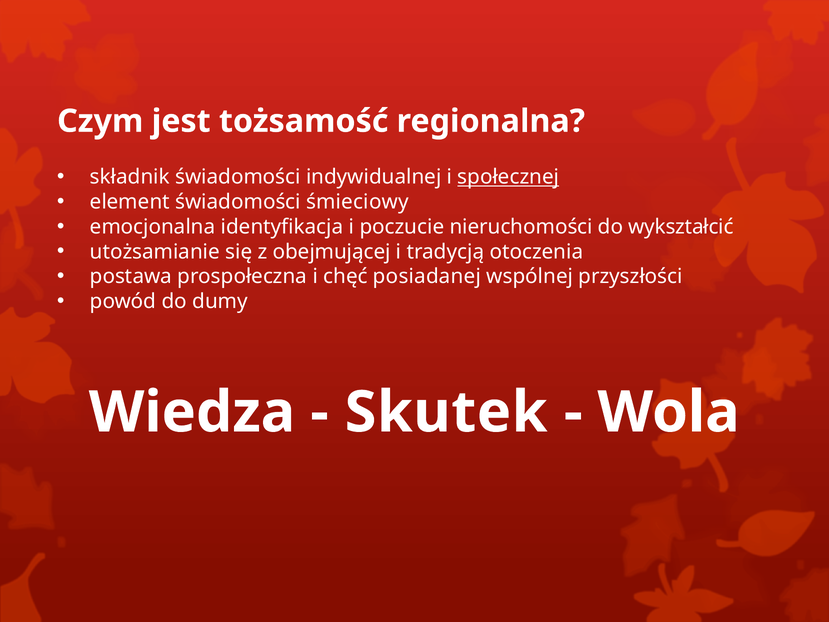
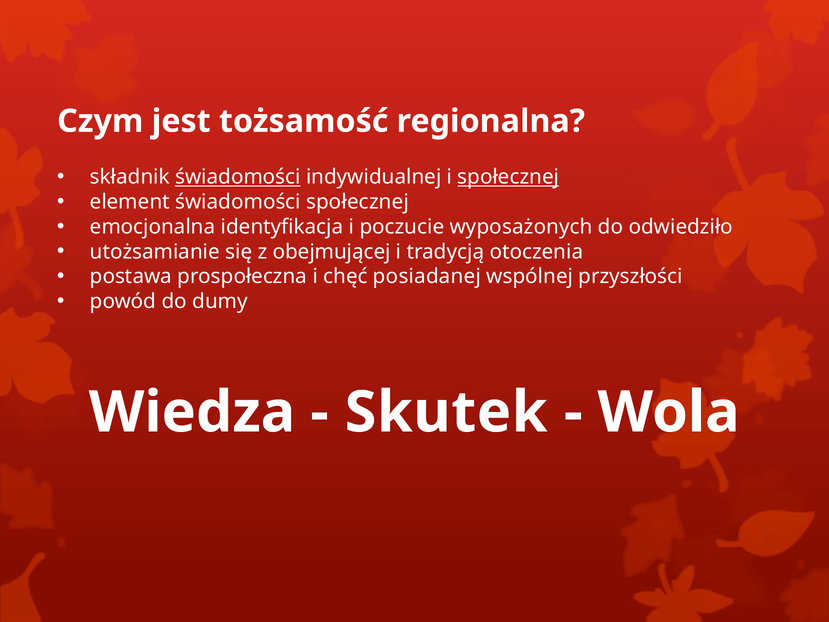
świadomości at (238, 177) underline: none -> present
świadomości śmieciowy: śmieciowy -> społecznej
nieruchomości: nieruchomości -> wyposażonych
wykształcić: wykształcić -> odwiedziło
